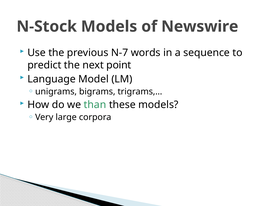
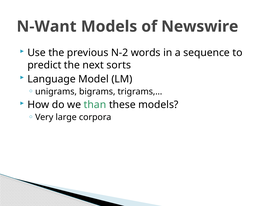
N-Stock: N-Stock -> N-Want
N-7: N-7 -> N-2
point: point -> sorts
